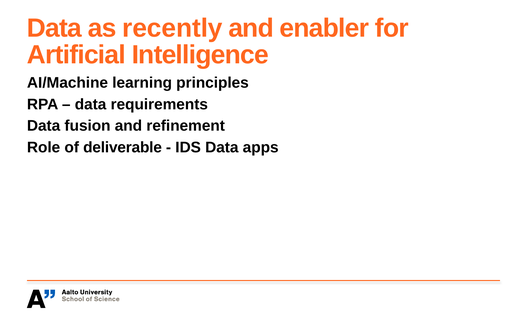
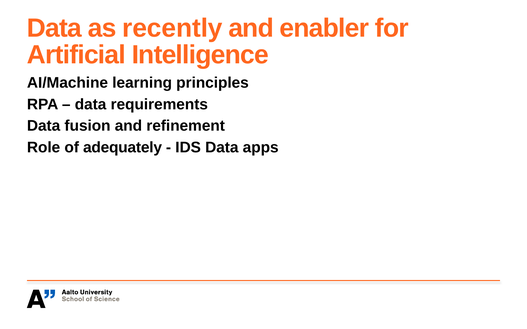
deliverable: deliverable -> adequately
